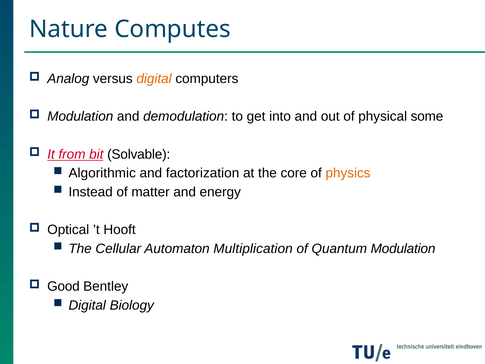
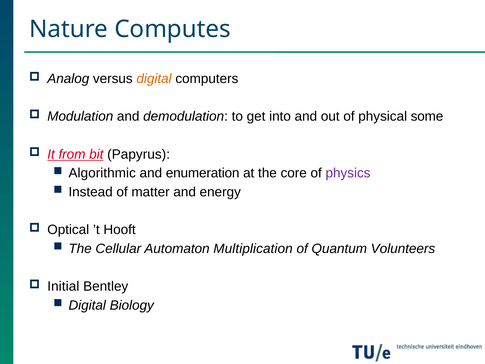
Solvable: Solvable -> Papyrus
factorization: factorization -> enumeration
physics colour: orange -> purple
Quantum Modulation: Modulation -> Volunteers
Good: Good -> Initial
